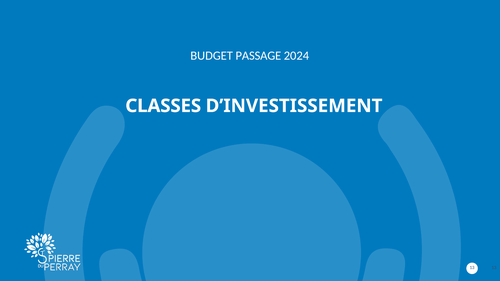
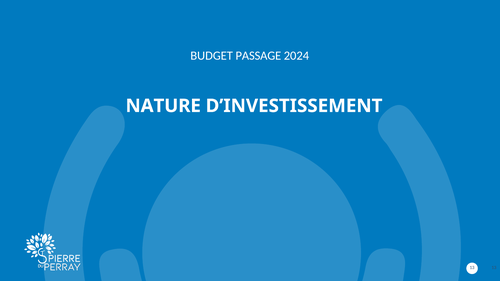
CLASSES: CLASSES -> NATURE
